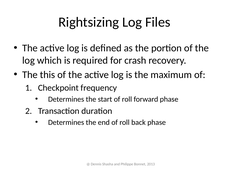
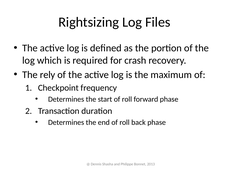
this: this -> rely
